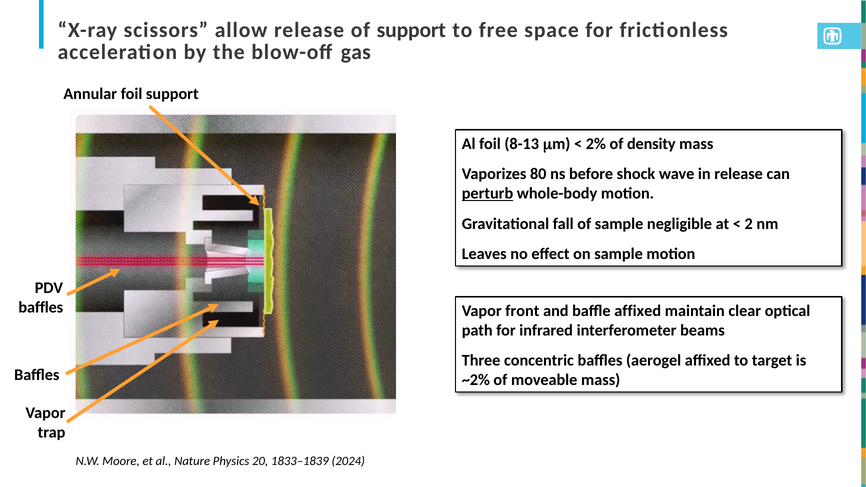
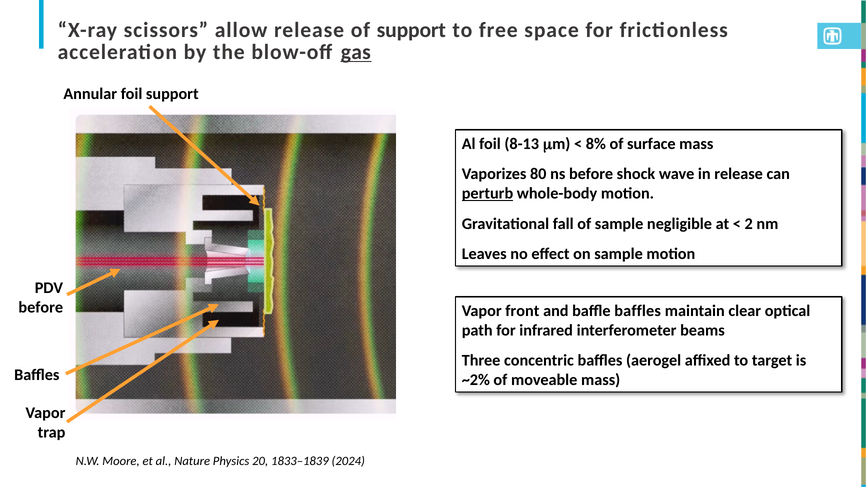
gas underline: none -> present
2%: 2% -> 8%
density: density -> surface
baffles at (41, 308): baffles -> before
baffle affixed: affixed -> baffles
